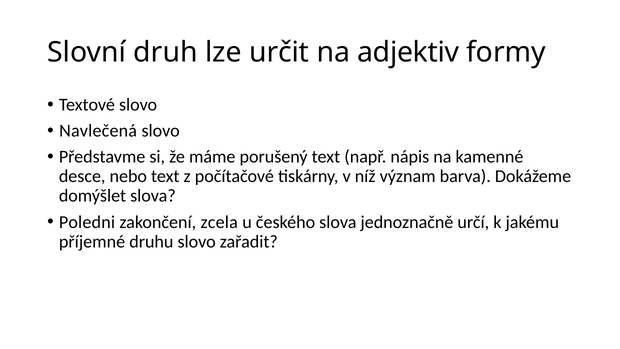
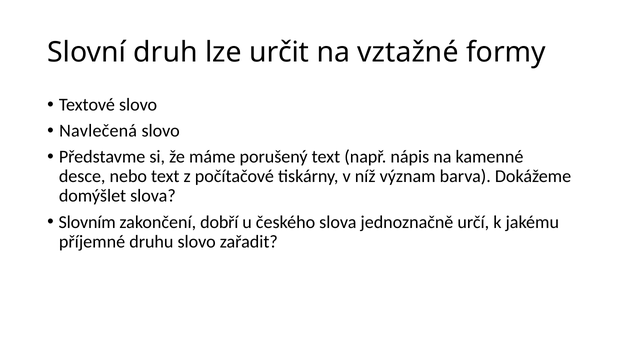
adjektiv: adjektiv -> vztažné
Poledni: Poledni -> Slovním
zcela: zcela -> dobří
